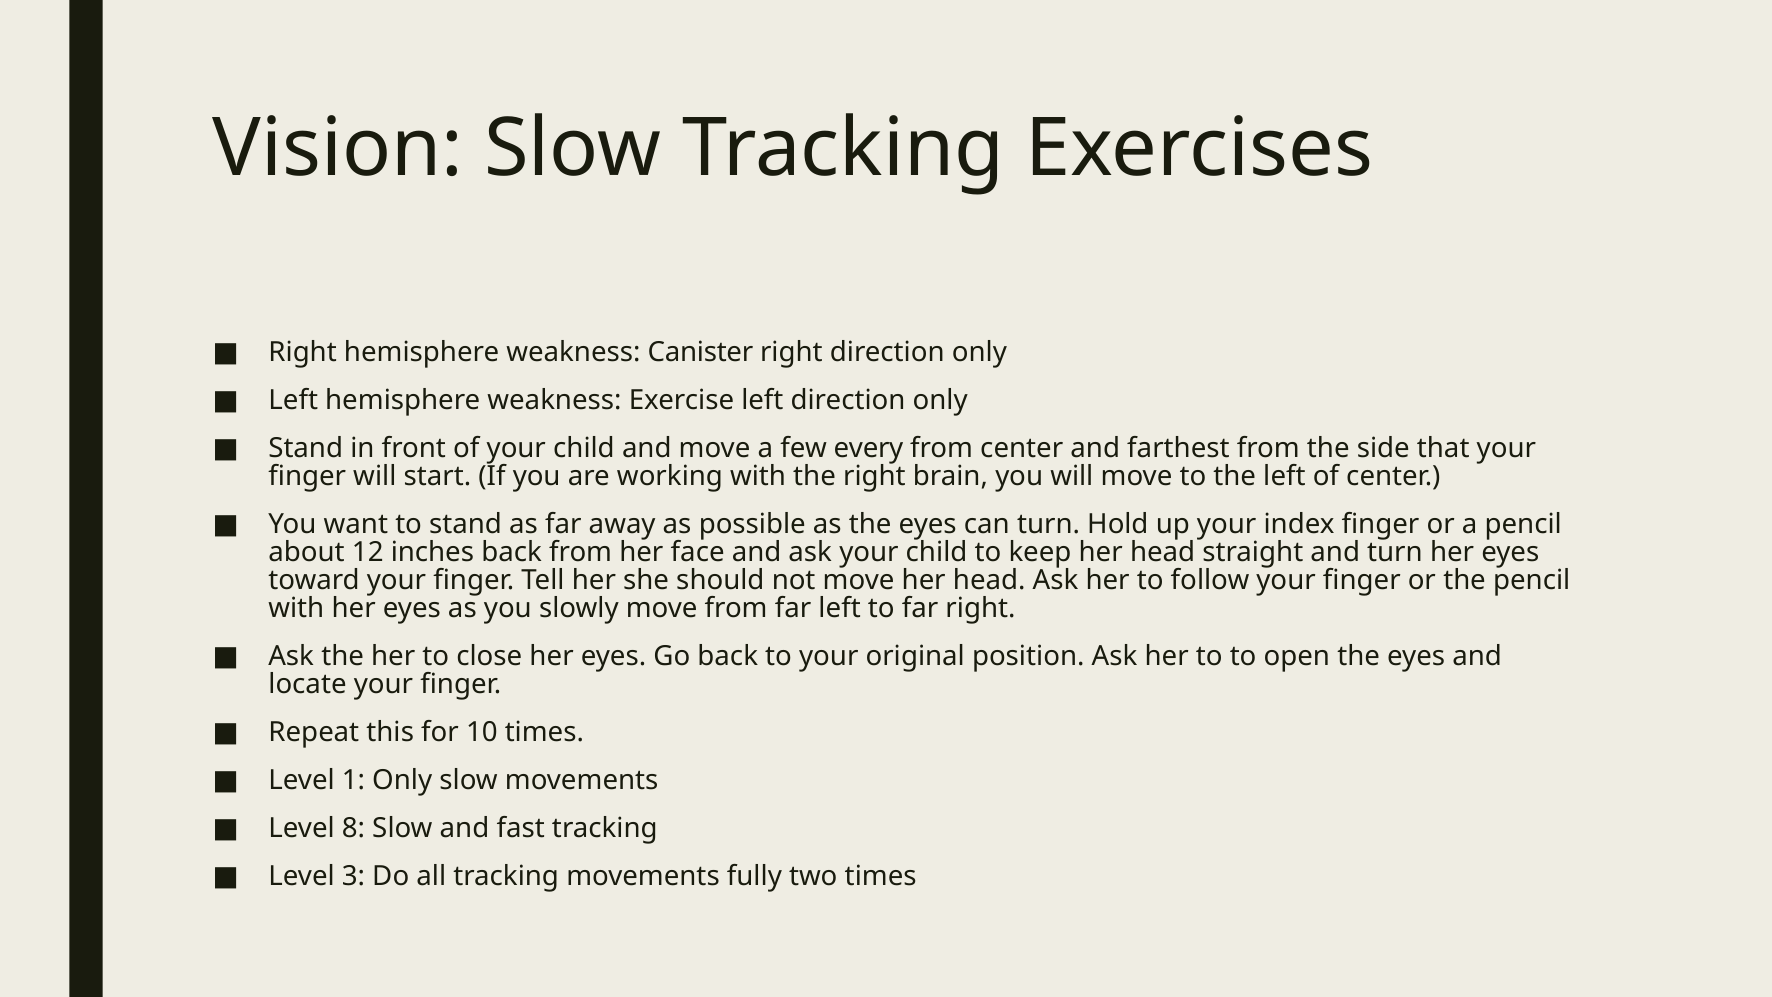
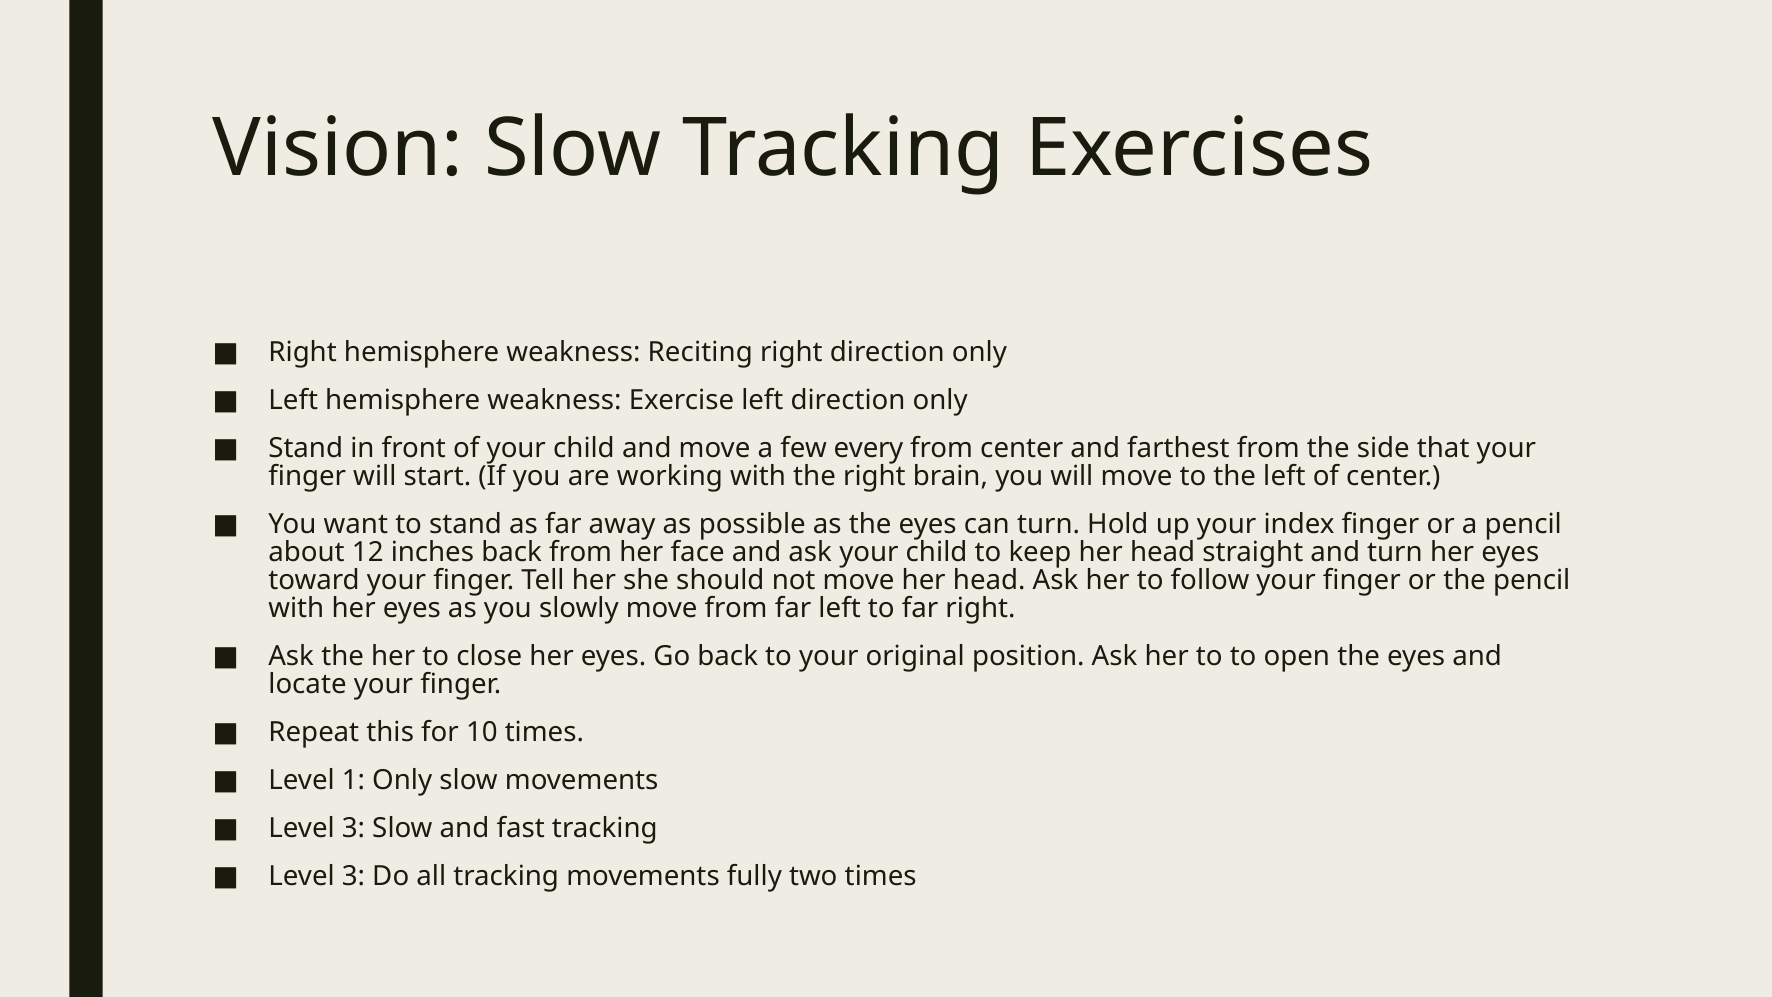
Canister: Canister -> Reciting
8 at (354, 829): 8 -> 3
